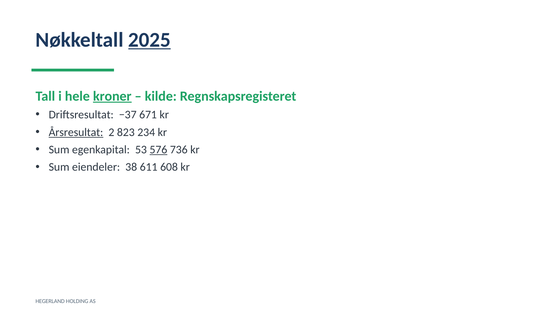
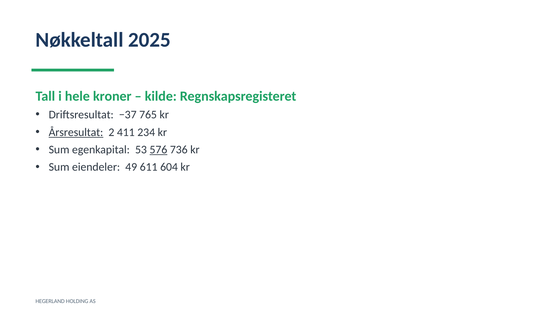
2025 underline: present -> none
kroner underline: present -> none
671: 671 -> 765
823: 823 -> 411
38: 38 -> 49
608: 608 -> 604
